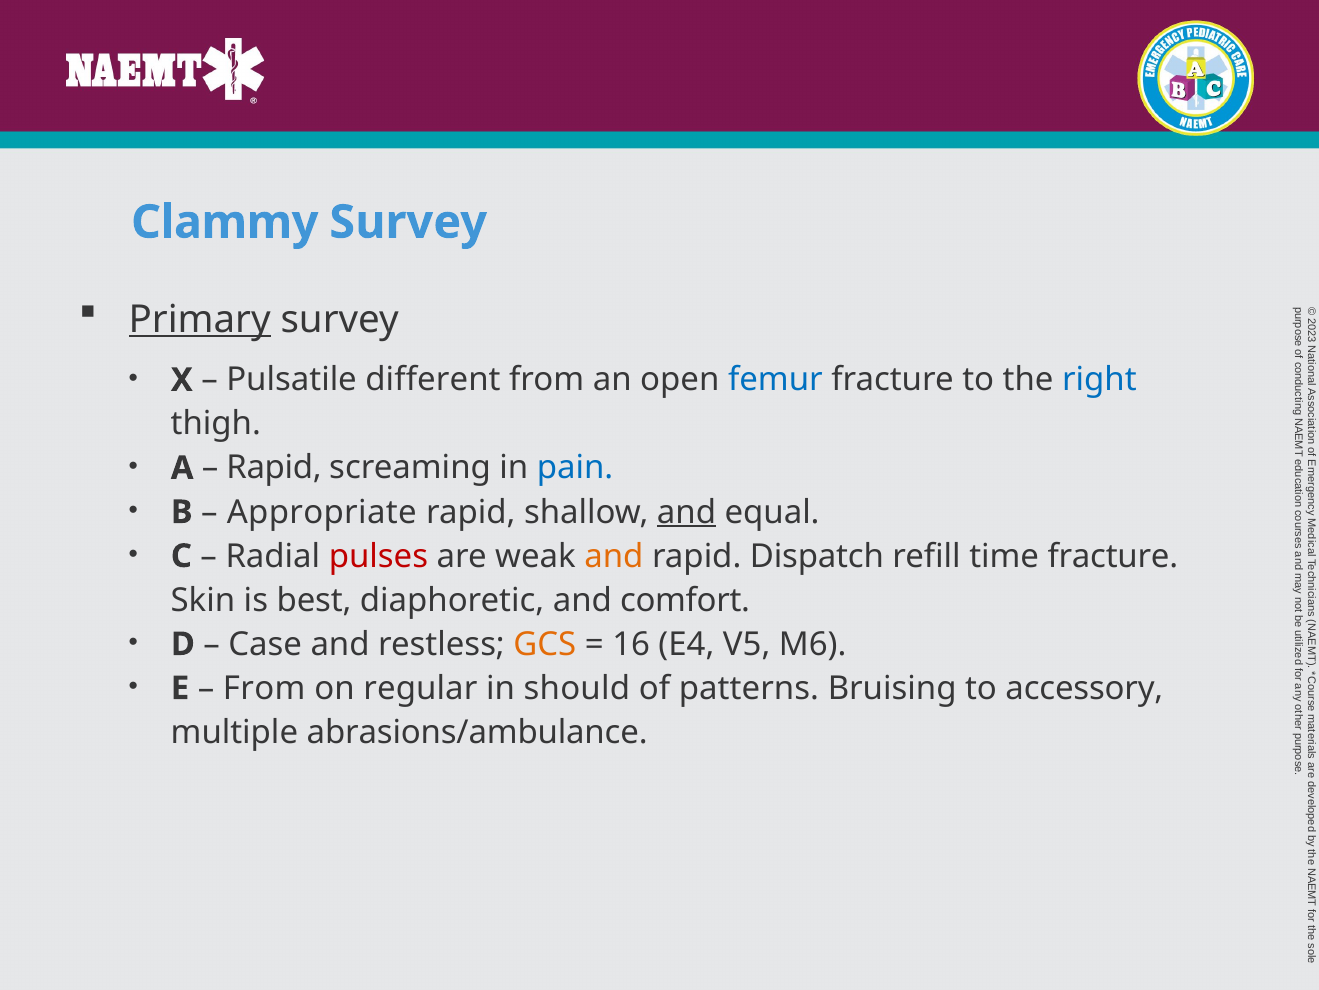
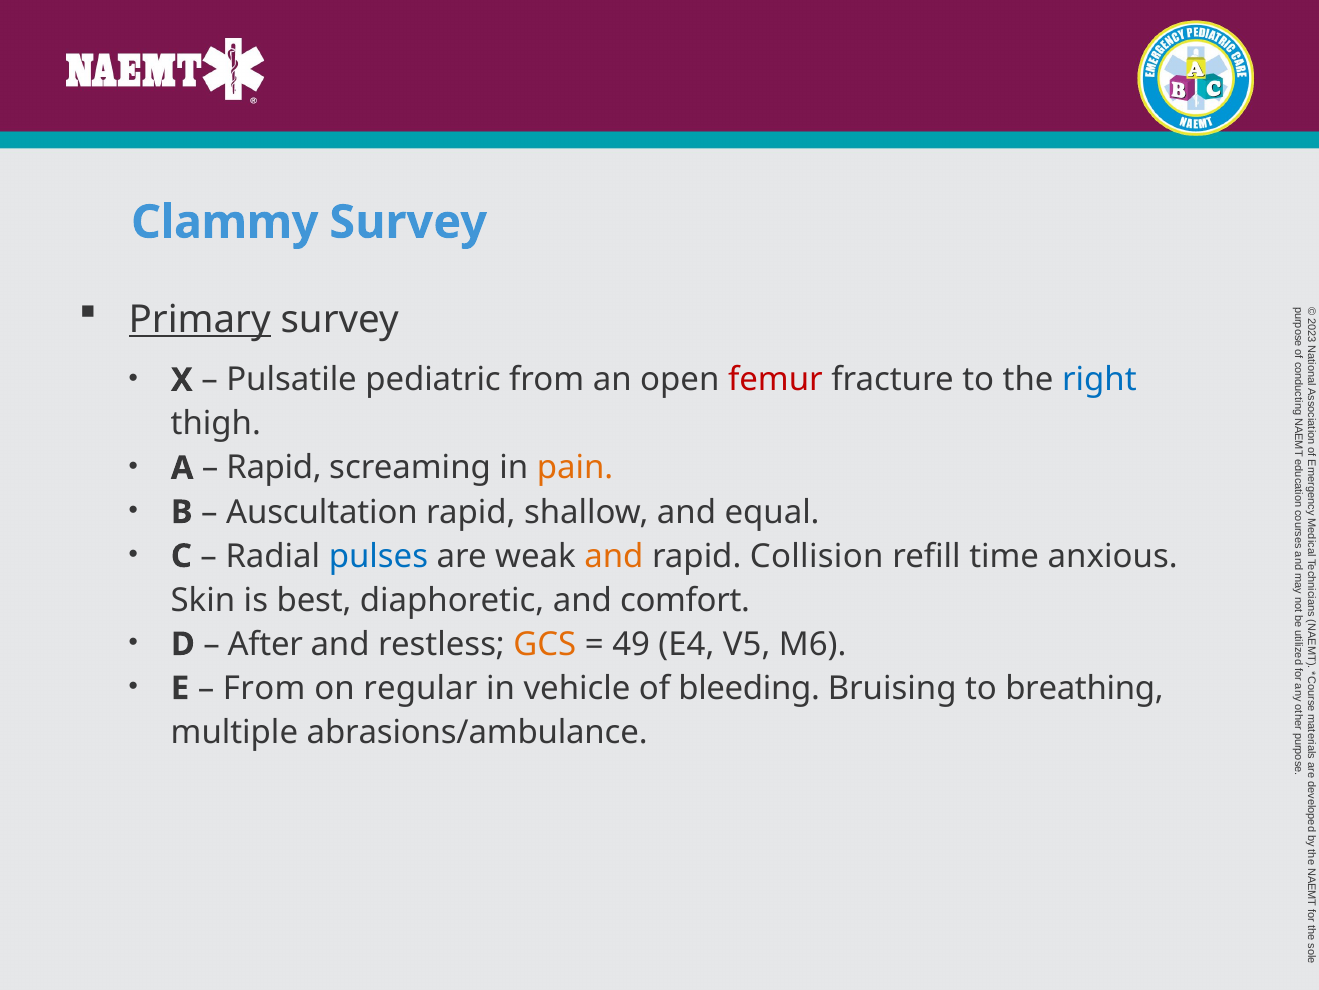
different: different -> pediatric
femur colour: blue -> red
pain colour: blue -> orange
Appropriate: Appropriate -> Auscultation
and at (686, 512) underline: present -> none
pulses colour: red -> blue
Dispatch: Dispatch -> Collision
time fracture: fracture -> anxious
Case: Case -> After
16: 16 -> 49
should: should -> vehicle
patterns: patterns -> bleeding
accessory: accessory -> breathing
